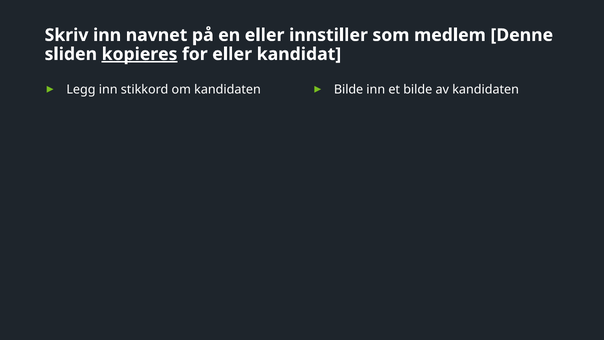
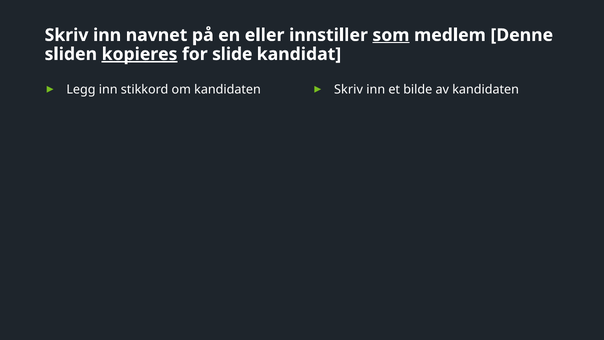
som underline: none -> present
for eller: eller -> slide
Bilde at (349, 90): Bilde -> Skriv
